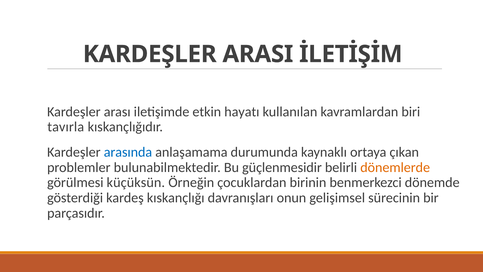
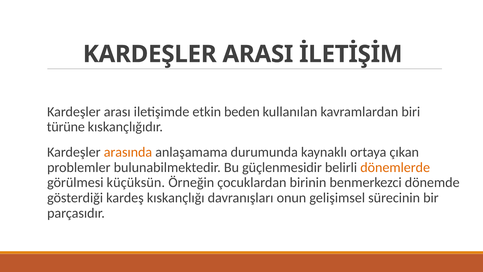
hayatı: hayatı -> beden
tavırla: tavırla -> türüne
arasında colour: blue -> orange
